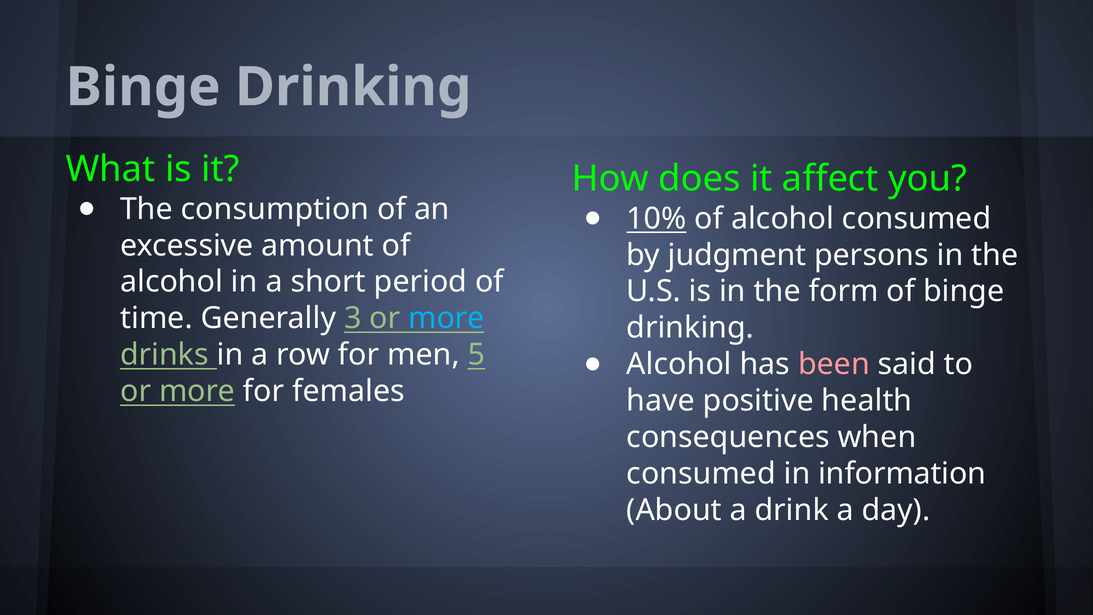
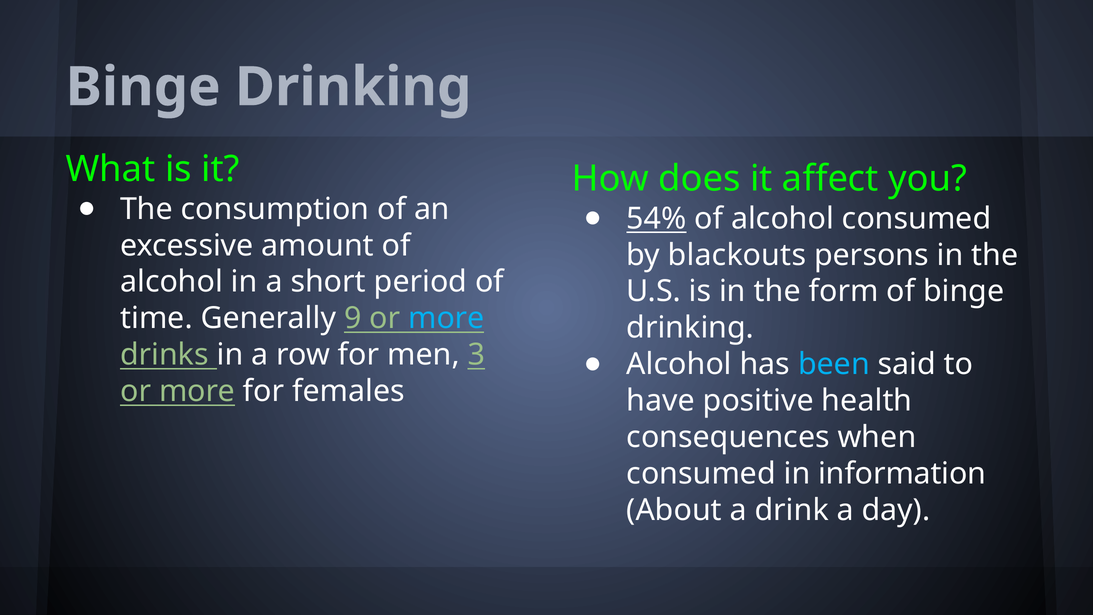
10%: 10% -> 54%
judgment: judgment -> blackouts
3: 3 -> 9
5: 5 -> 3
been colour: pink -> light blue
